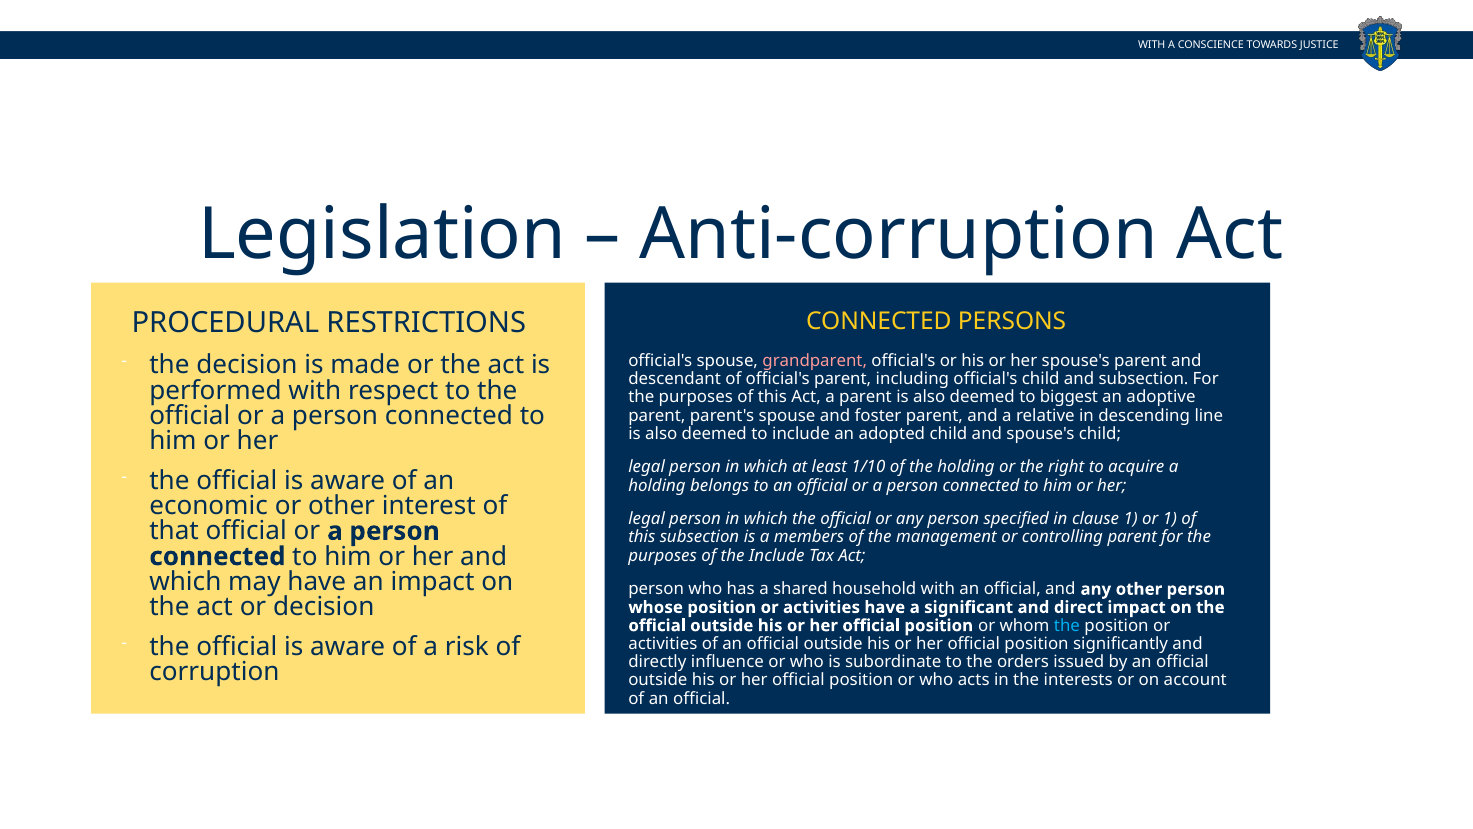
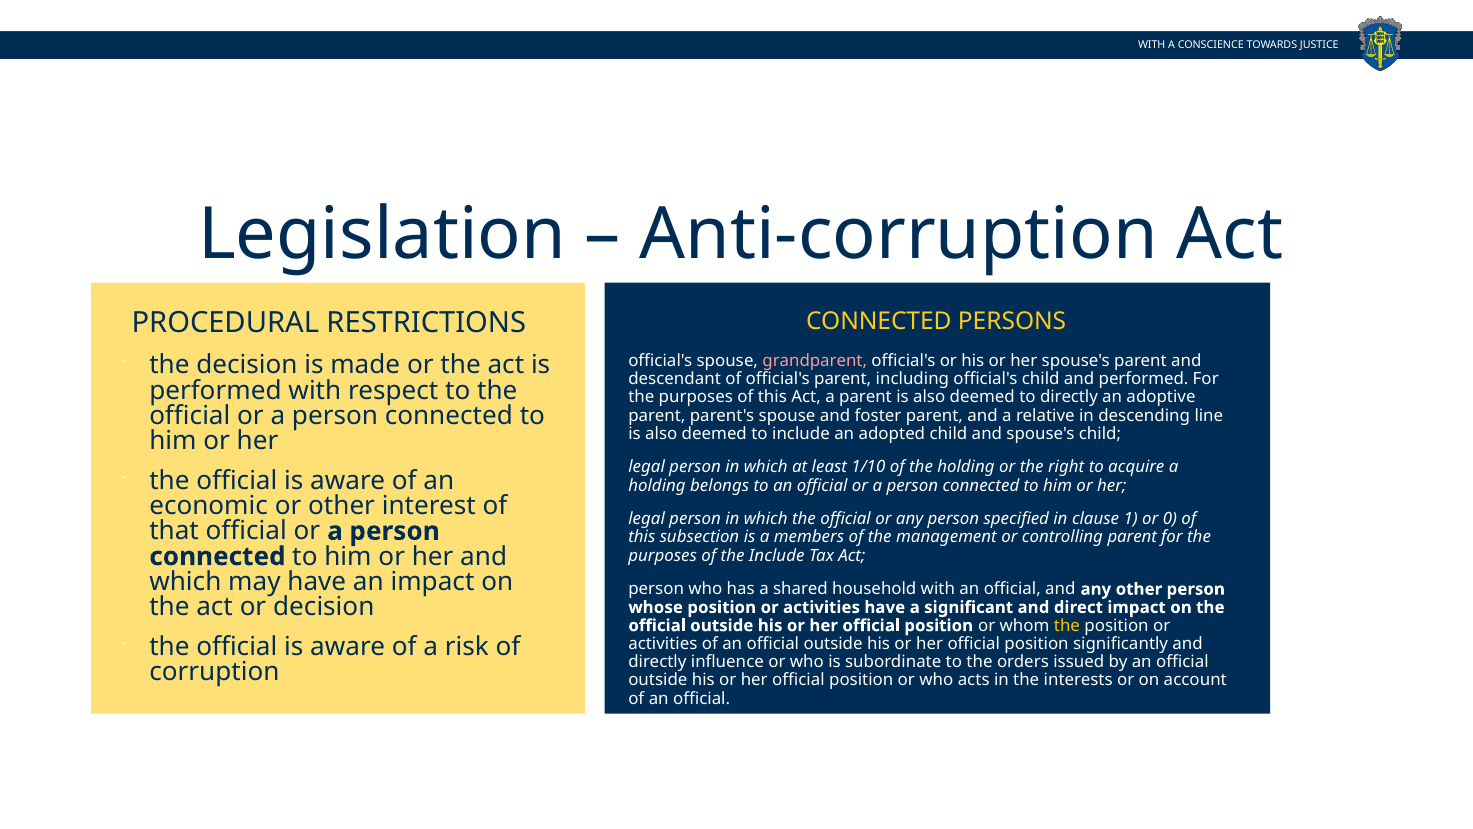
and subsection: subsection -> performed
to biggest: biggest -> directly
or 1: 1 -> 0
the at (1067, 625) colour: light blue -> yellow
